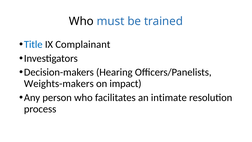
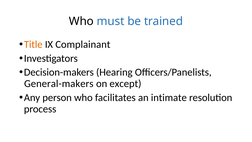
Title colour: blue -> orange
Weights-makers: Weights-makers -> General-makers
impact: impact -> except
